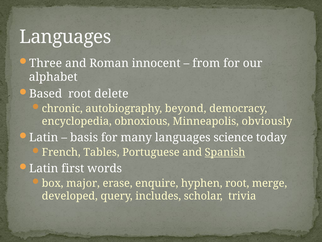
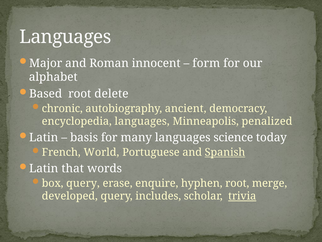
Three: Three -> Major
from: from -> form
beyond: beyond -> ancient
encyclopedia obnoxious: obnoxious -> languages
obviously: obviously -> penalized
Tables: Tables -> World
first: first -> that
box major: major -> query
trivia underline: none -> present
